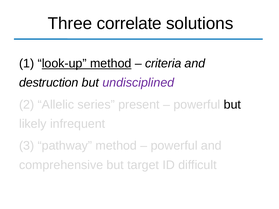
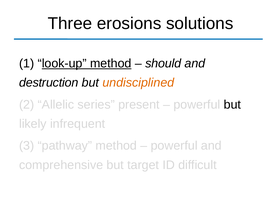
correlate: correlate -> erosions
criteria: criteria -> should
undisciplined colour: purple -> orange
